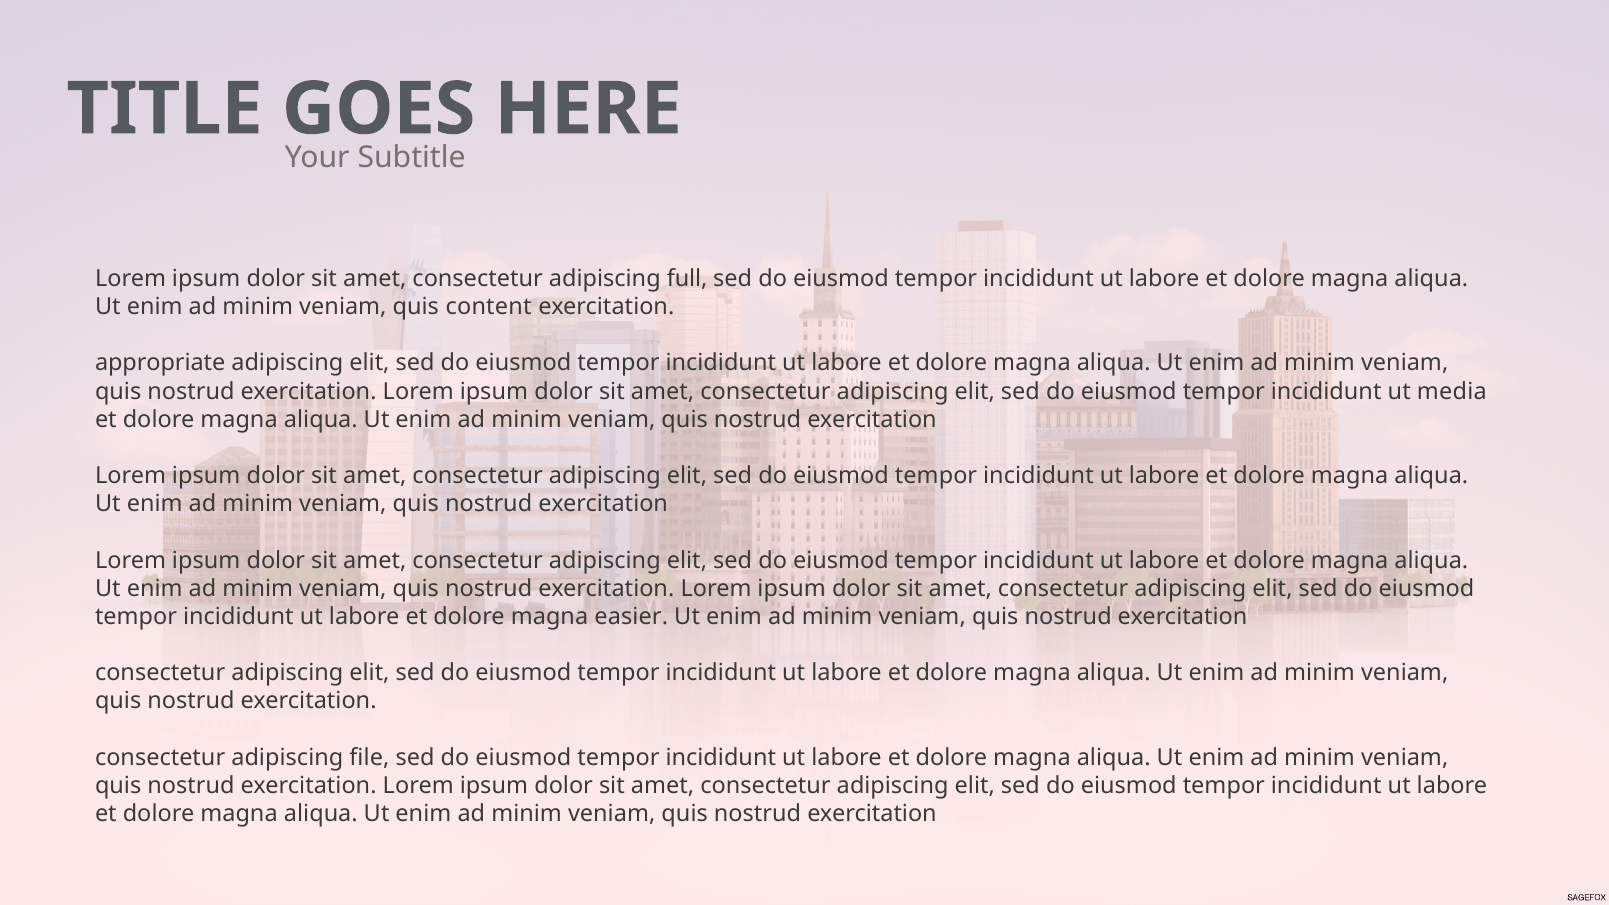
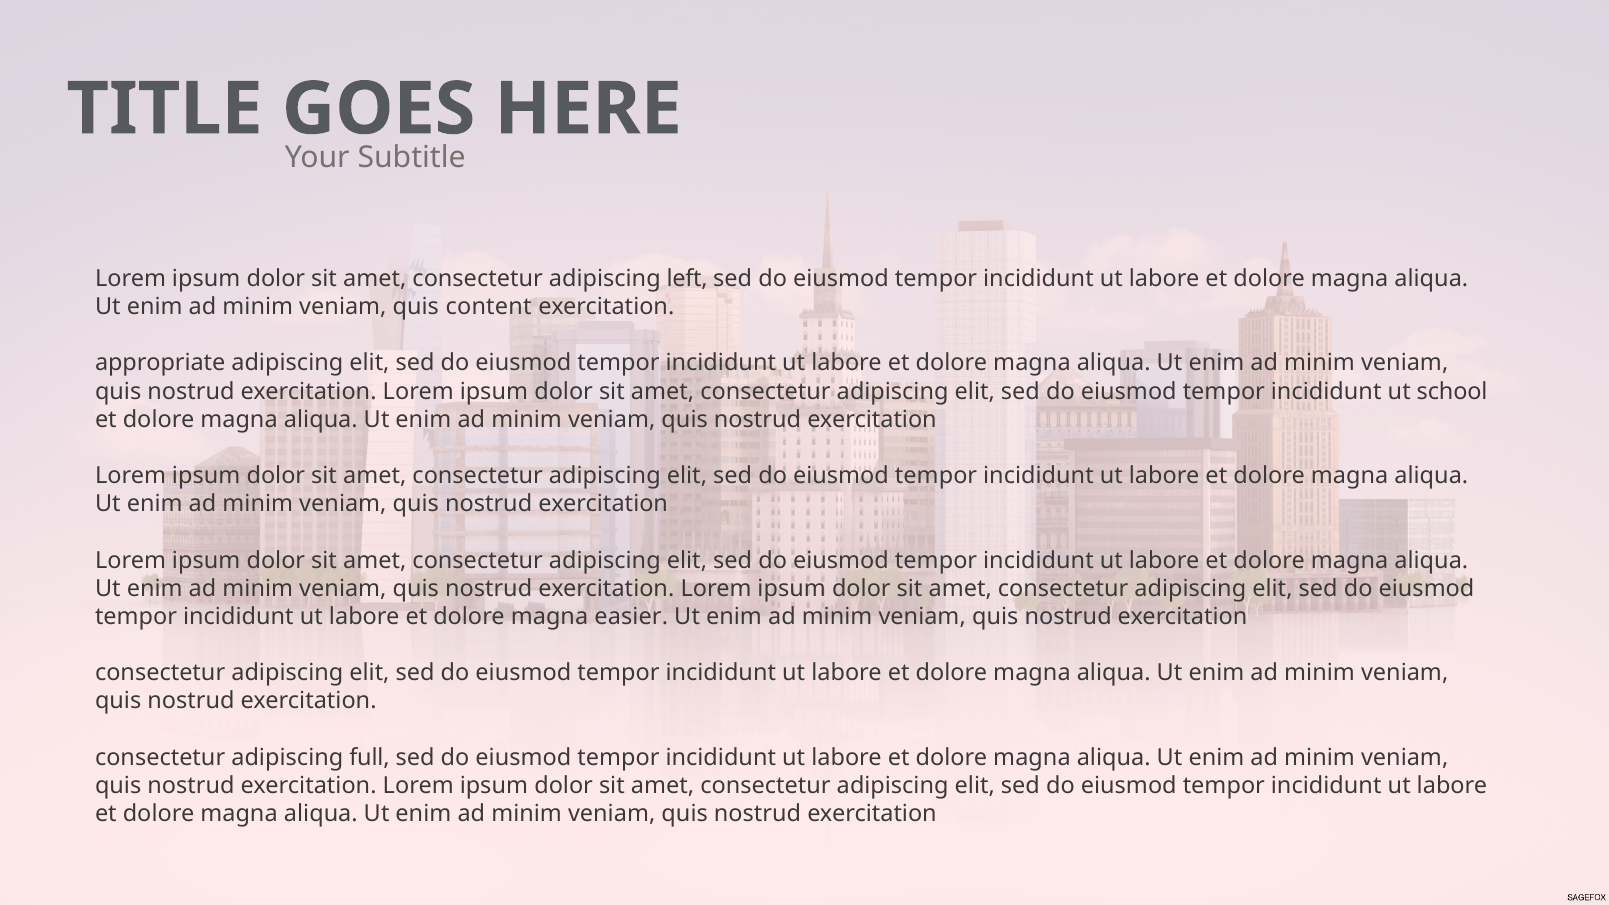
full: full -> left
media: media -> school
file: file -> full
